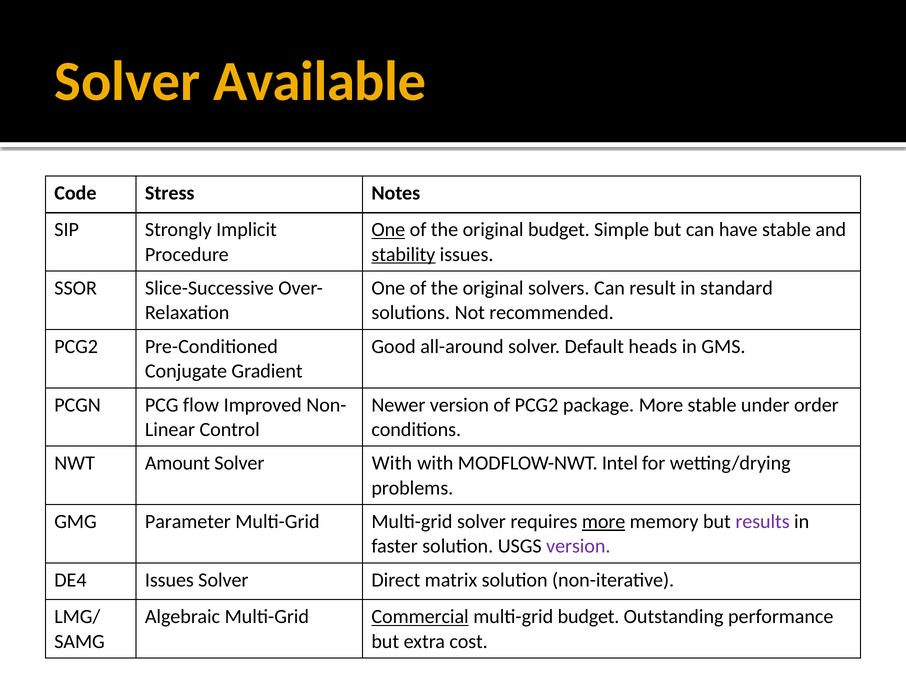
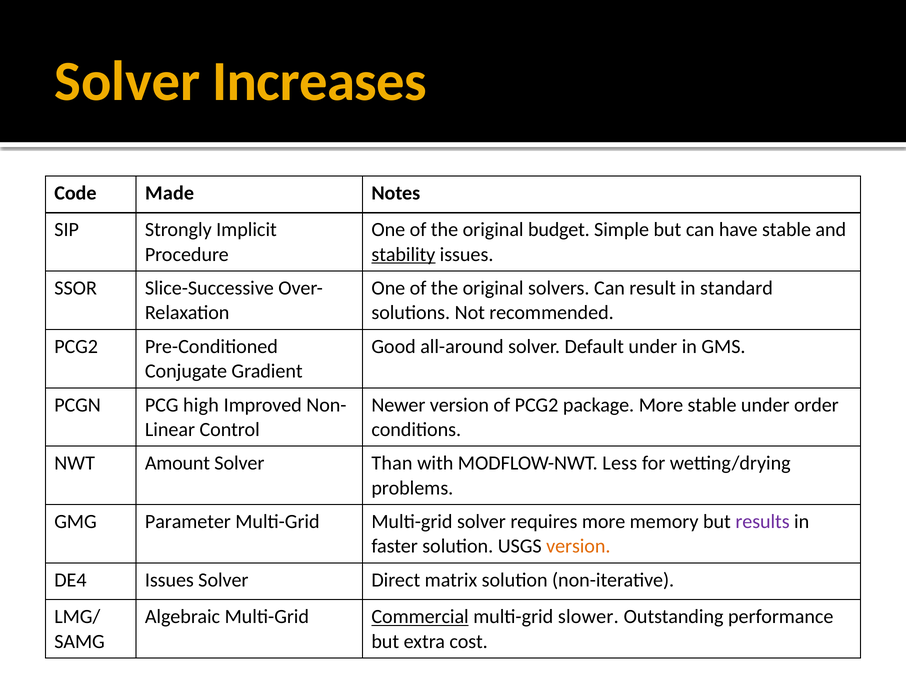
Available: Available -> Increases
Stress: Stress -> Made
One at (388, 230) underline: present -> none
Default heads: heads -> under
flow: flow -> high
Solver With: With -> Than
Intel: Intel -> Less
more at (604, 521) underline: present -> none
version at (578, 546) colour: purple -> orange
multi-grid budget: budget -> slower
